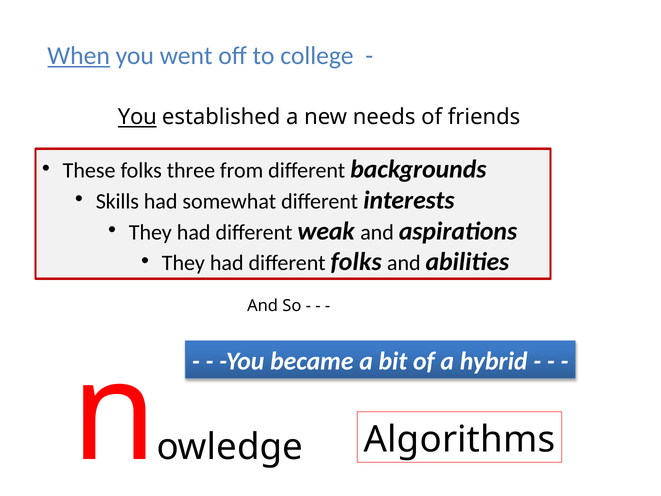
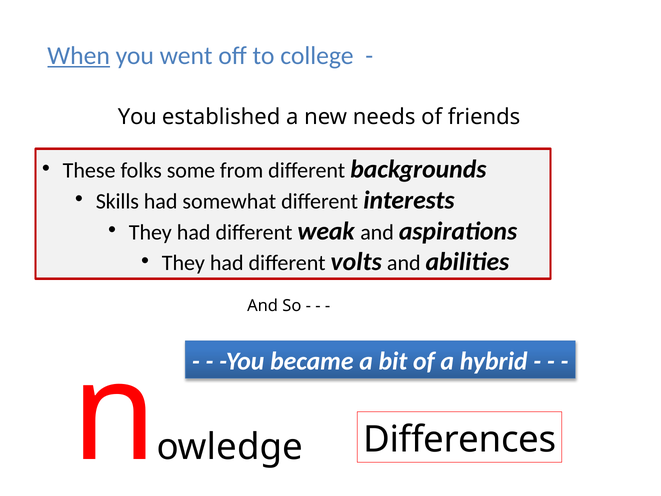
You at (137, 117) underline: present -> none
three: three -> some
different folks: folks -> volts
Algorithms: Algorithms -> Differences
